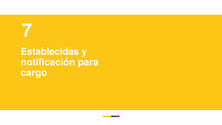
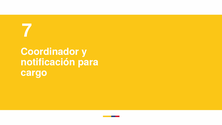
Establecidas: Establecidas -> Coordinador
